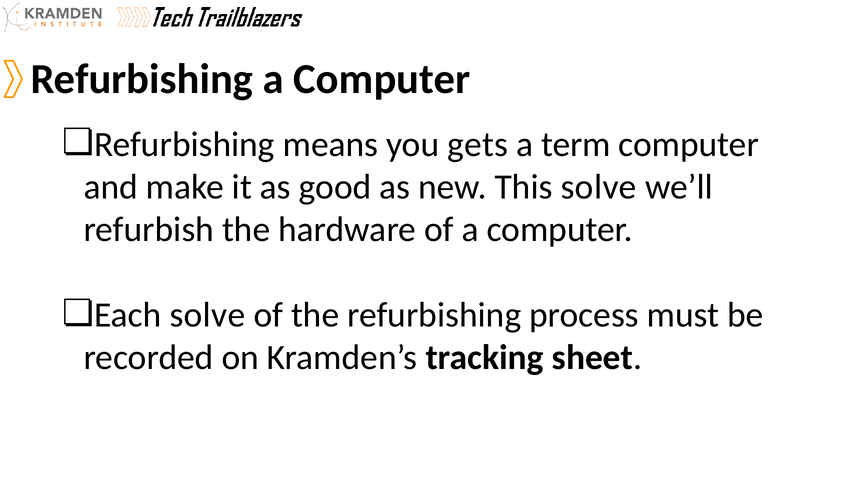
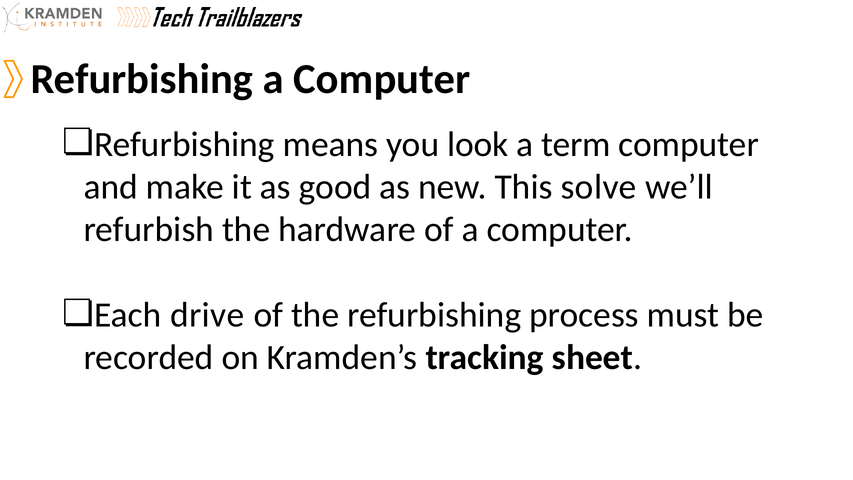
gets: gets -> look
Each solve: solve -> drive
